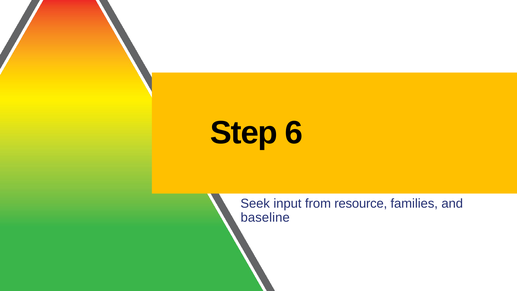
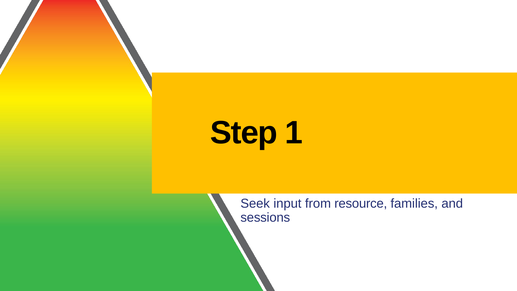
6: 6 -> 1
baseline: baseline -> sessions
